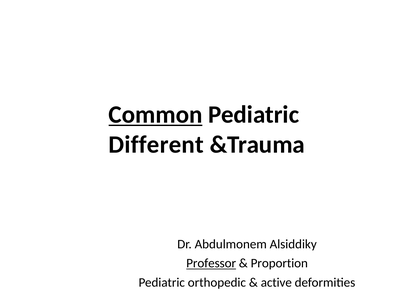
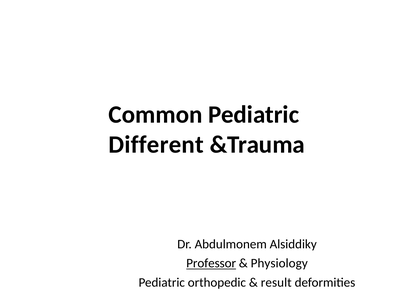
Common underline: present -> none
Proportion: Proportion -> Physiology
active: active -> result
